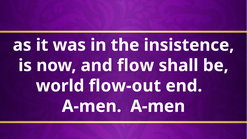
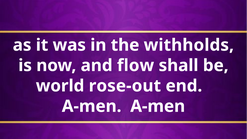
insistence: insistence -> withholds
flow-out: flow-out -> rose-out
